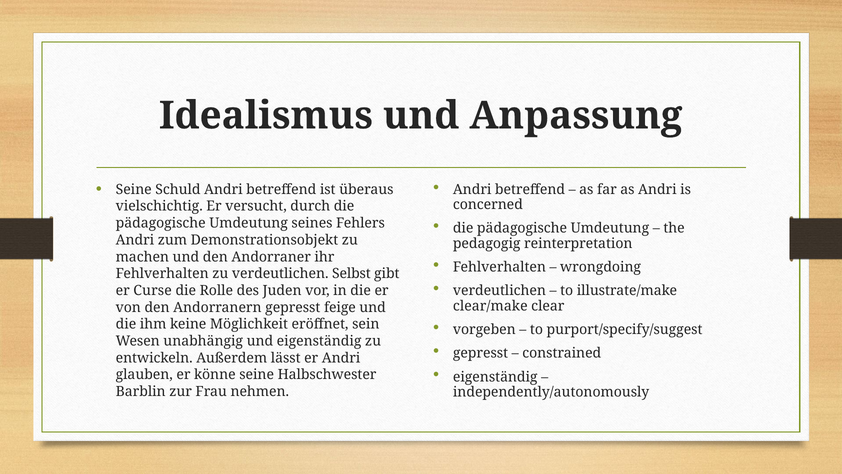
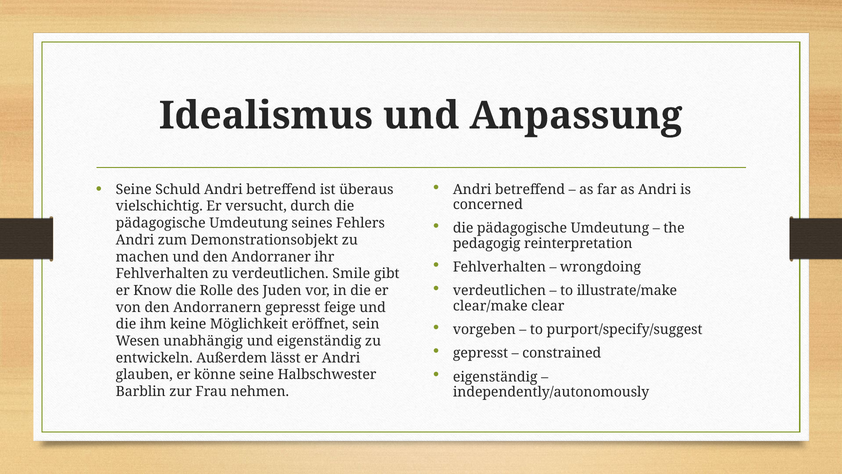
Selbst: Selbst -> Smile
Curse: Curse -> Know
